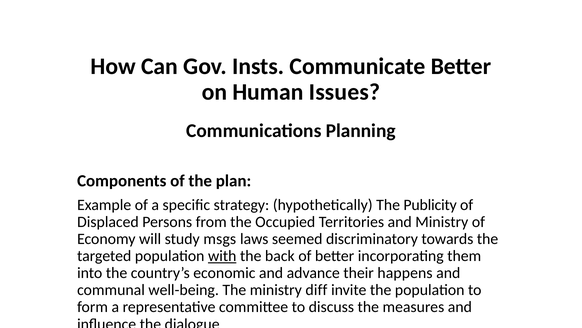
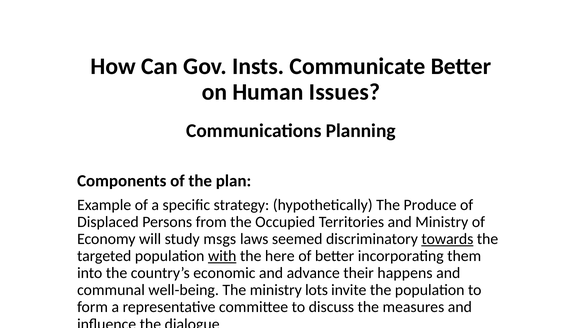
Publicity: Publicity -> Produce
towards underline: none -> present
back: back -> here
diff: diff -> lots
